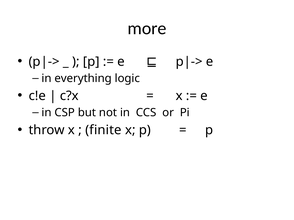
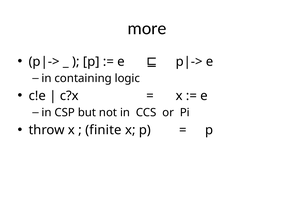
everything: everything -> containing
